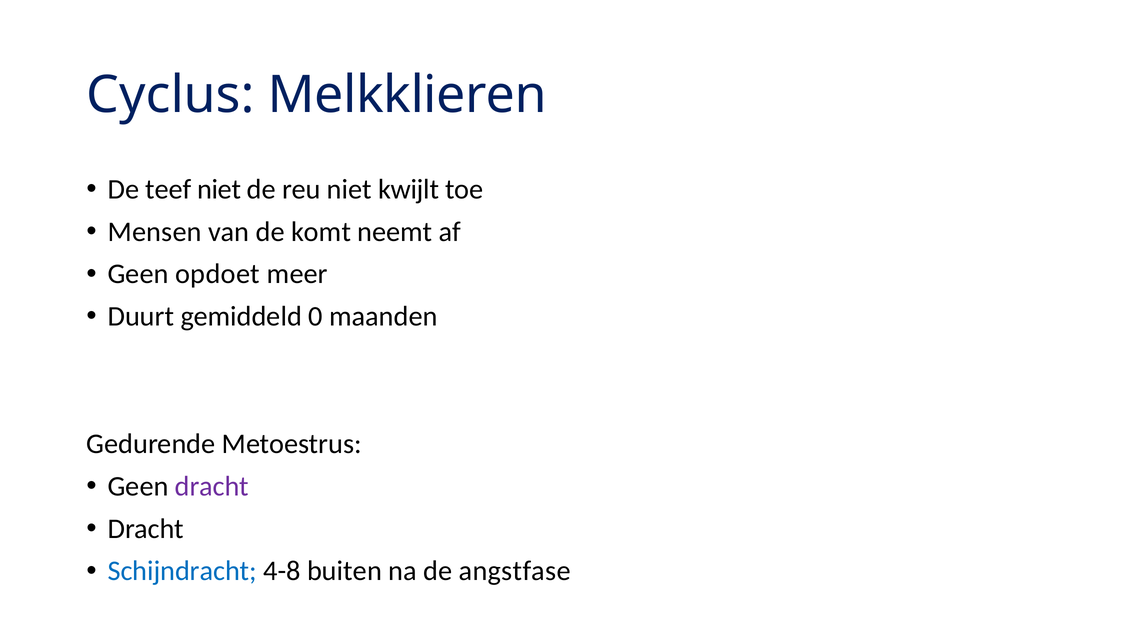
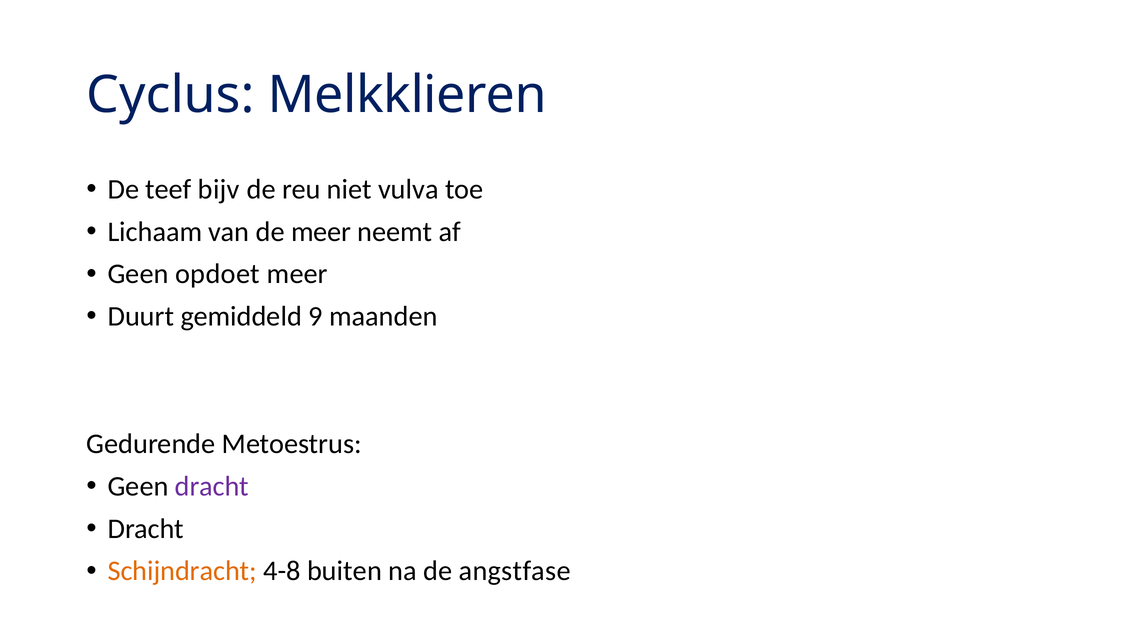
teef niet: niet -> bijv
kwijlt: kwijlt -> vulva
Mensen: Mensen -> Lichaam
de komt: komt -> meer
0: 0 -> 9
Schijndracht colour: blue -> orange
